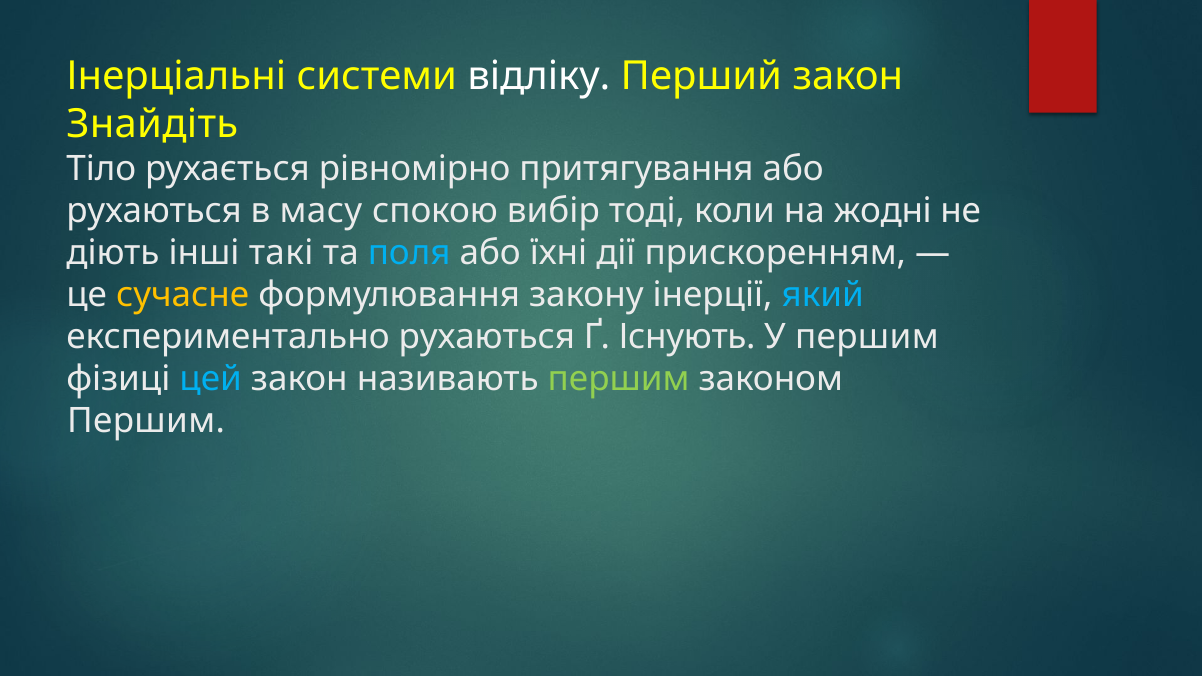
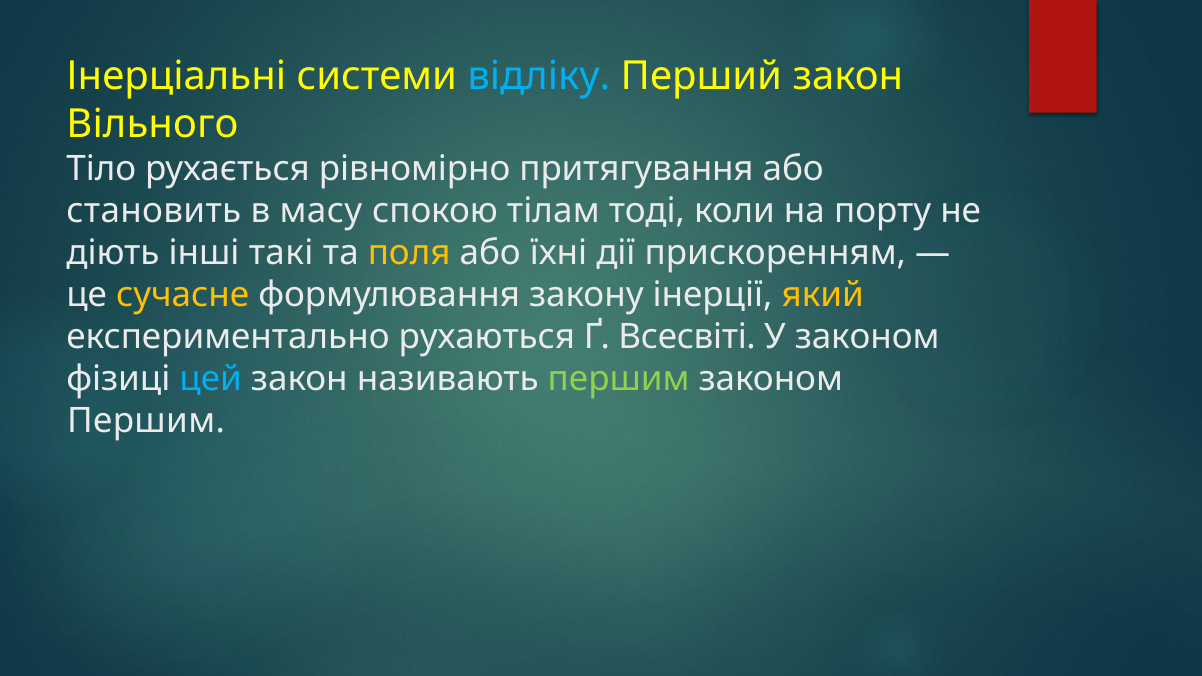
відліку colour: white -> light blue
Знайдіть: Знайдіть -> Вільного
рухаються at (154, 211): рухаються -> становить
вибір: вибір -> тілам
жодні: жодні -> порту
поля colour: light blue -> yellow
який colour: light blue -> yellow
Існують: Існують -> Всесвіті
У першим: першим -> законом
